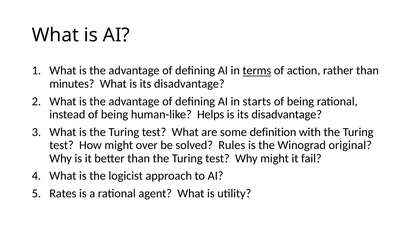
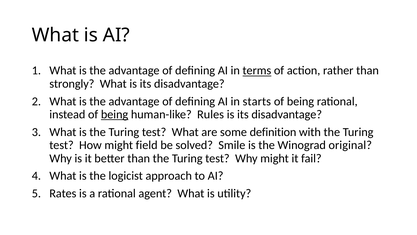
minutes: minutes -> strongly
being at (115, 114) underline: none -> present
Helps: Helps -> Rules
over: over -> field
Rules: Rules -> Smile
